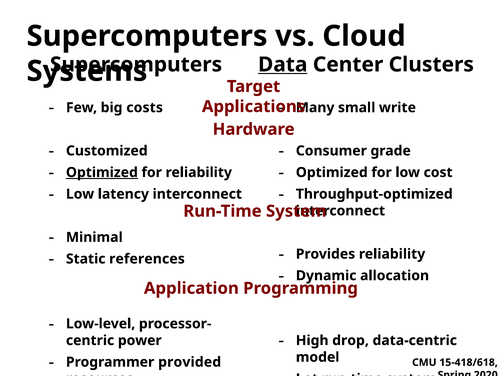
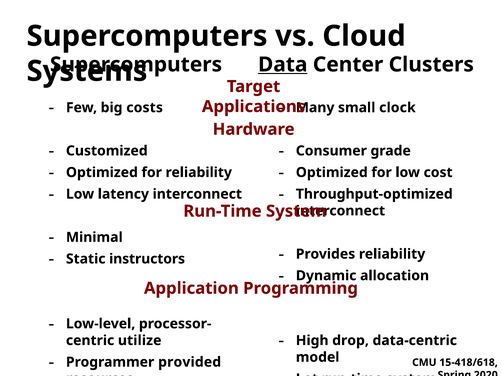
write: write -> clock
Optimized at (102, 173) underline: present -> none
references: references -> instructors
power: power -> utilize
